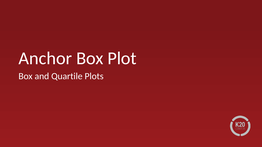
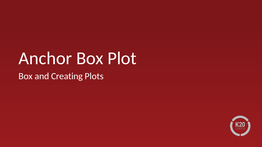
Quartile: Quartile -> Creating
